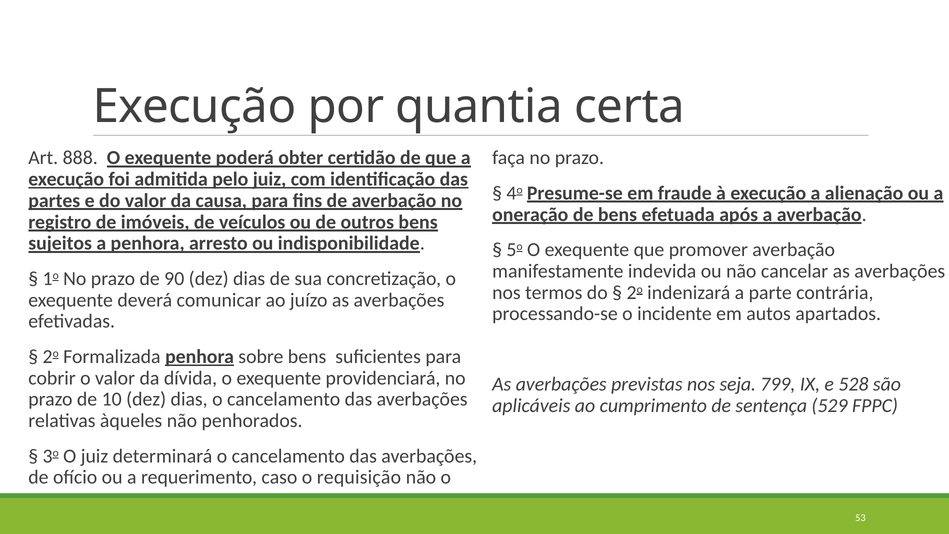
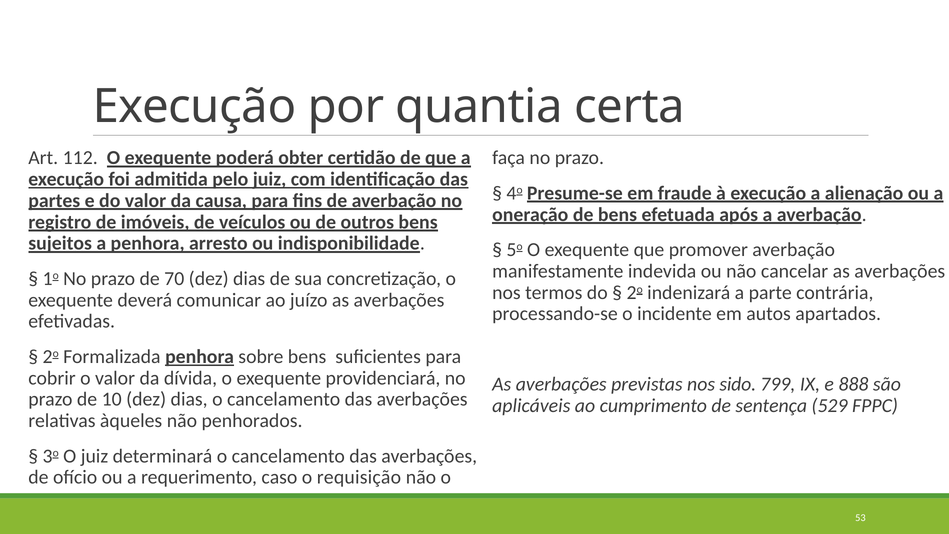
888: 888 -> 112
90: 90 -> 70
seja: seja -> sido
528: 528 -> 888
